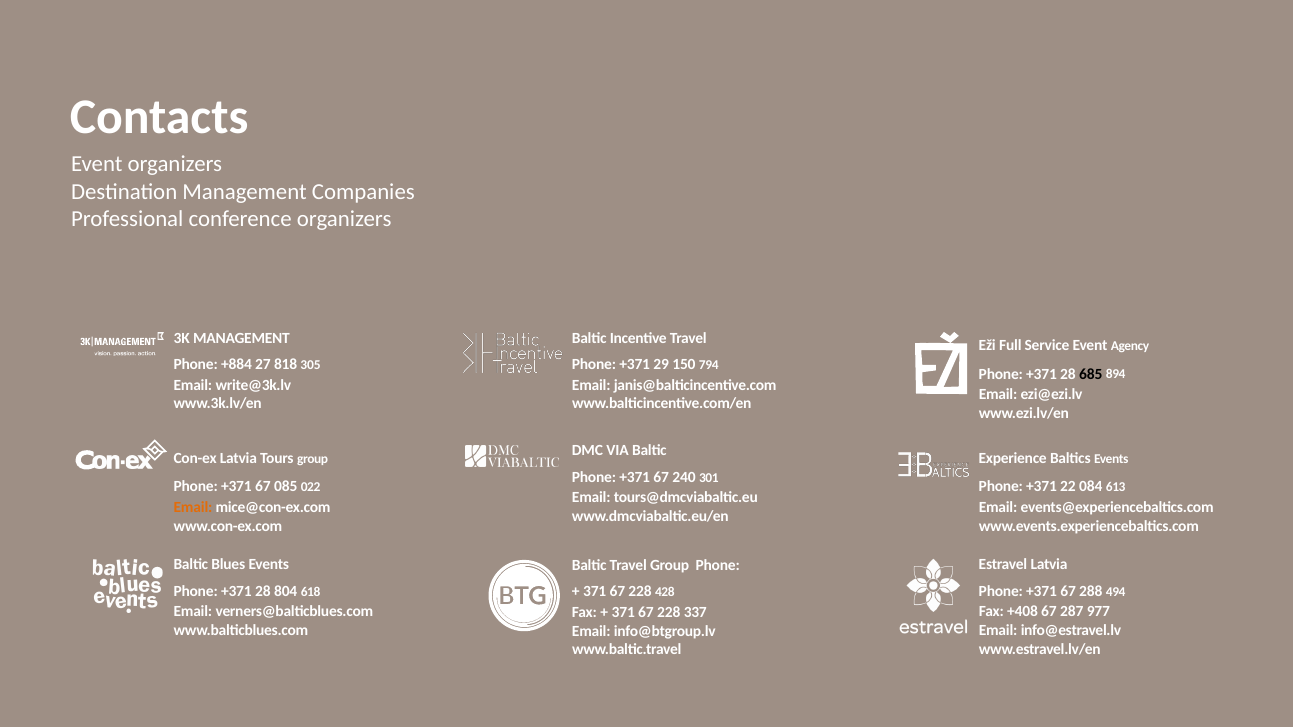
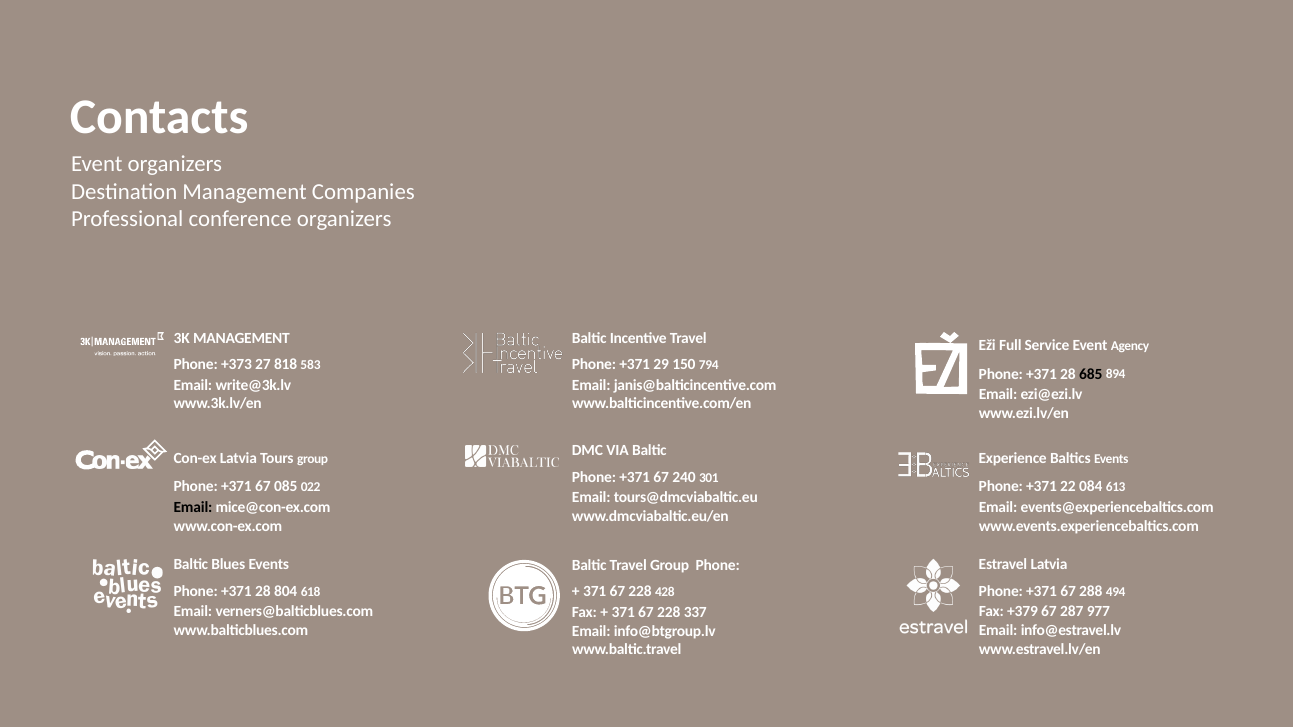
+884: +884 -> +373
305: 305 -> 583
Email at (193, 507) colour: orange -> black
+408: +408 -> +379
